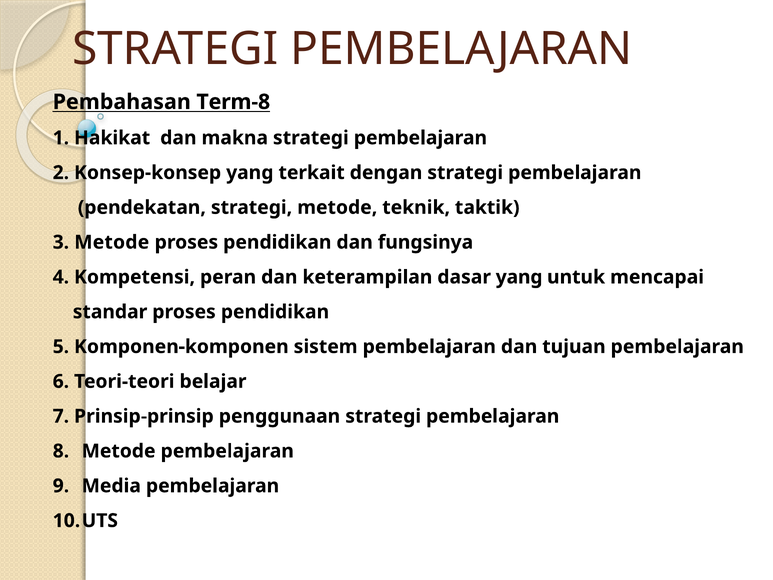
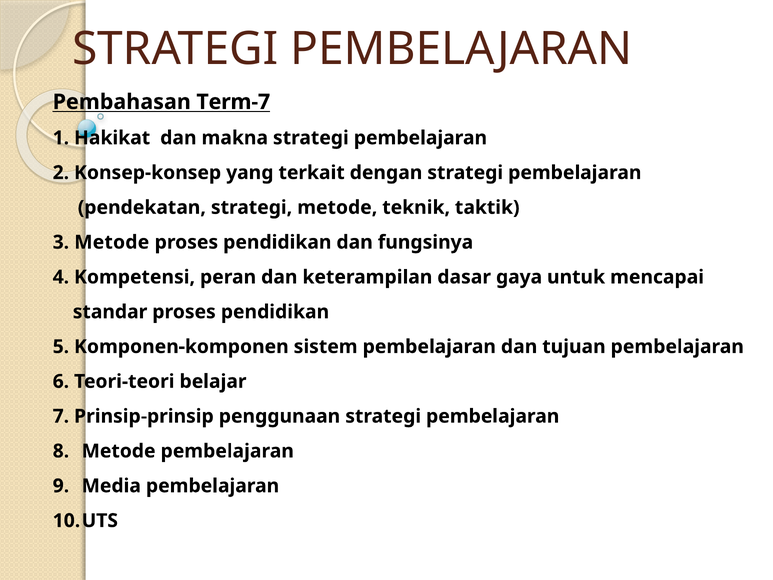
Term-8: Term-8 -> Term-7
dasar yang: yang -> gaya
